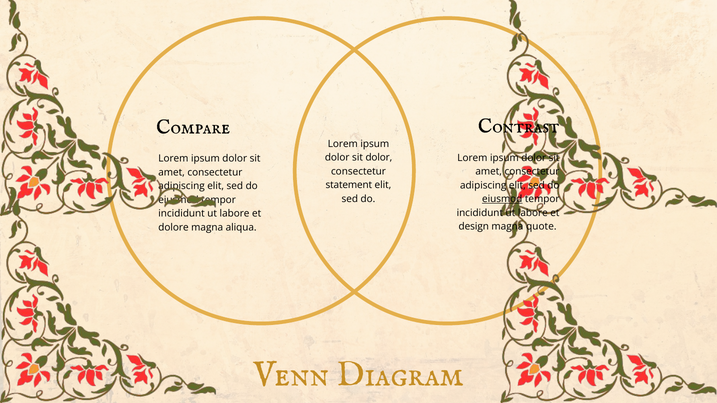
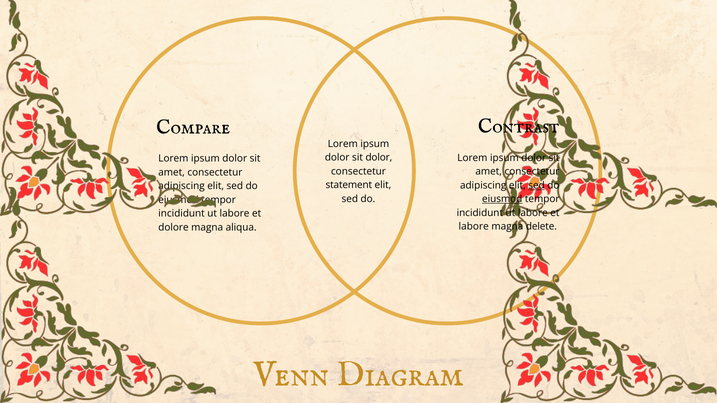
sed at (537, 185) underline: none -> present
design at (474, 227): design -> labore
quote: quote -> delete
